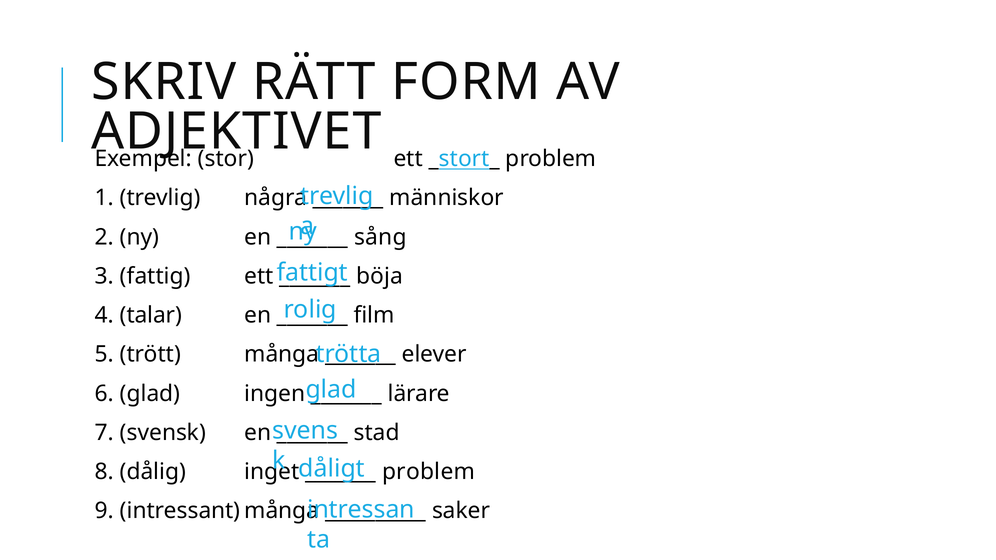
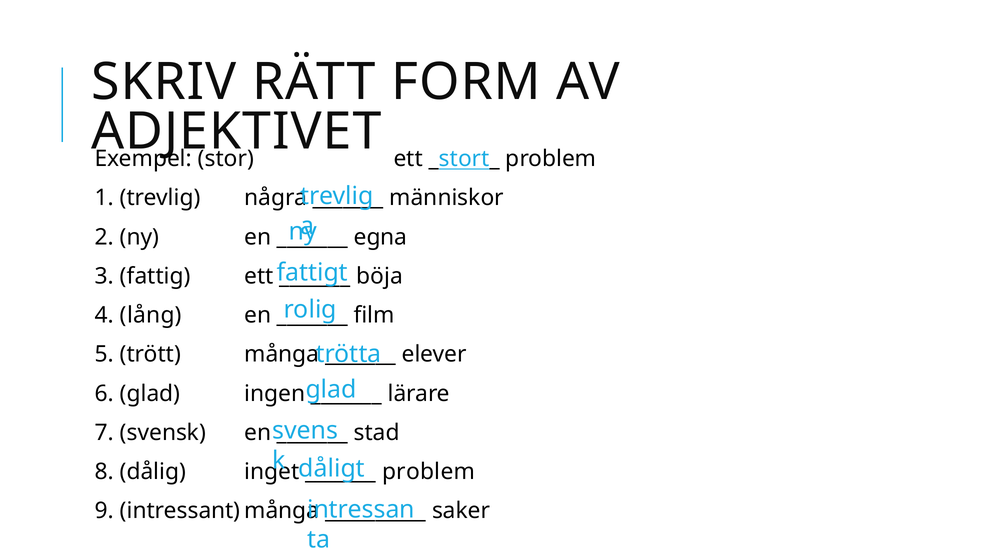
sång: sång -> egna
talar: talar -> lång
